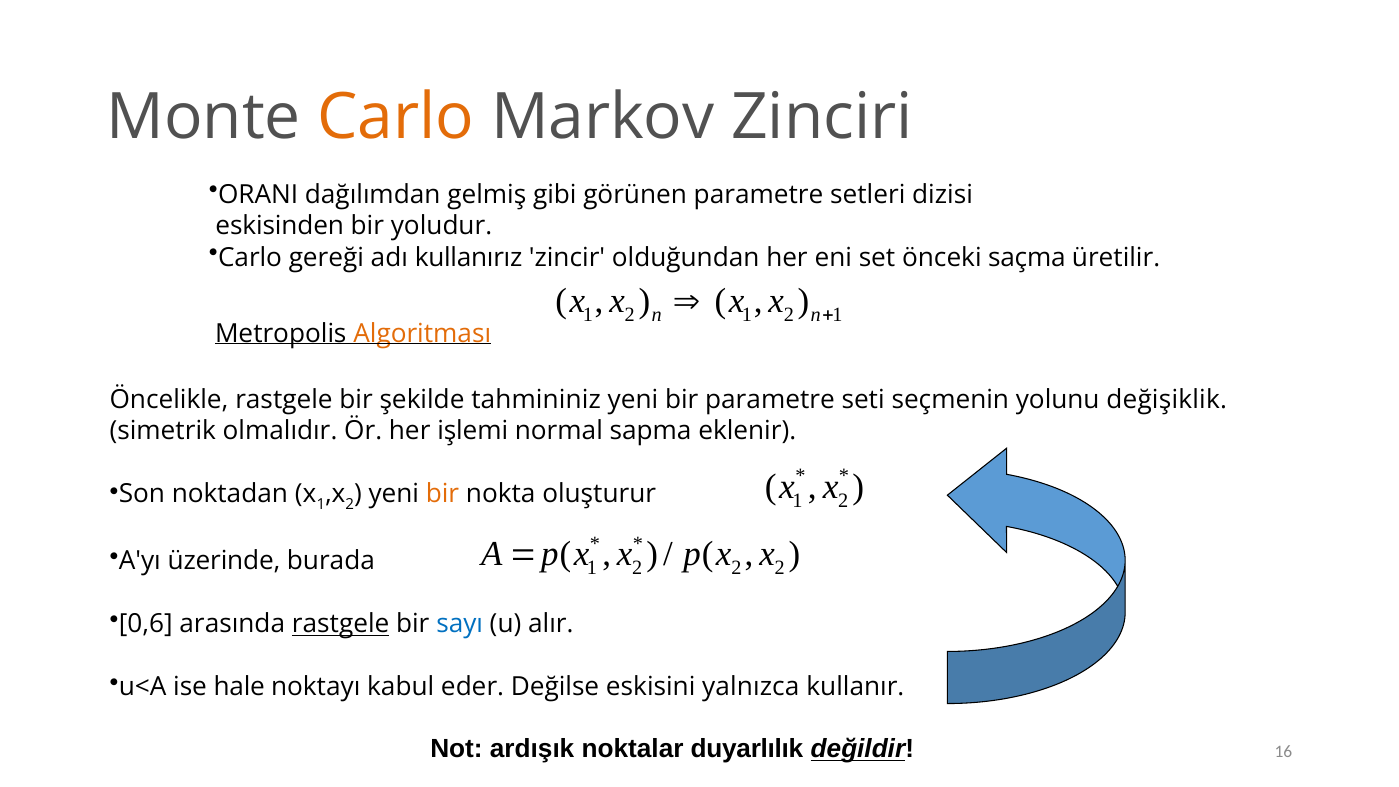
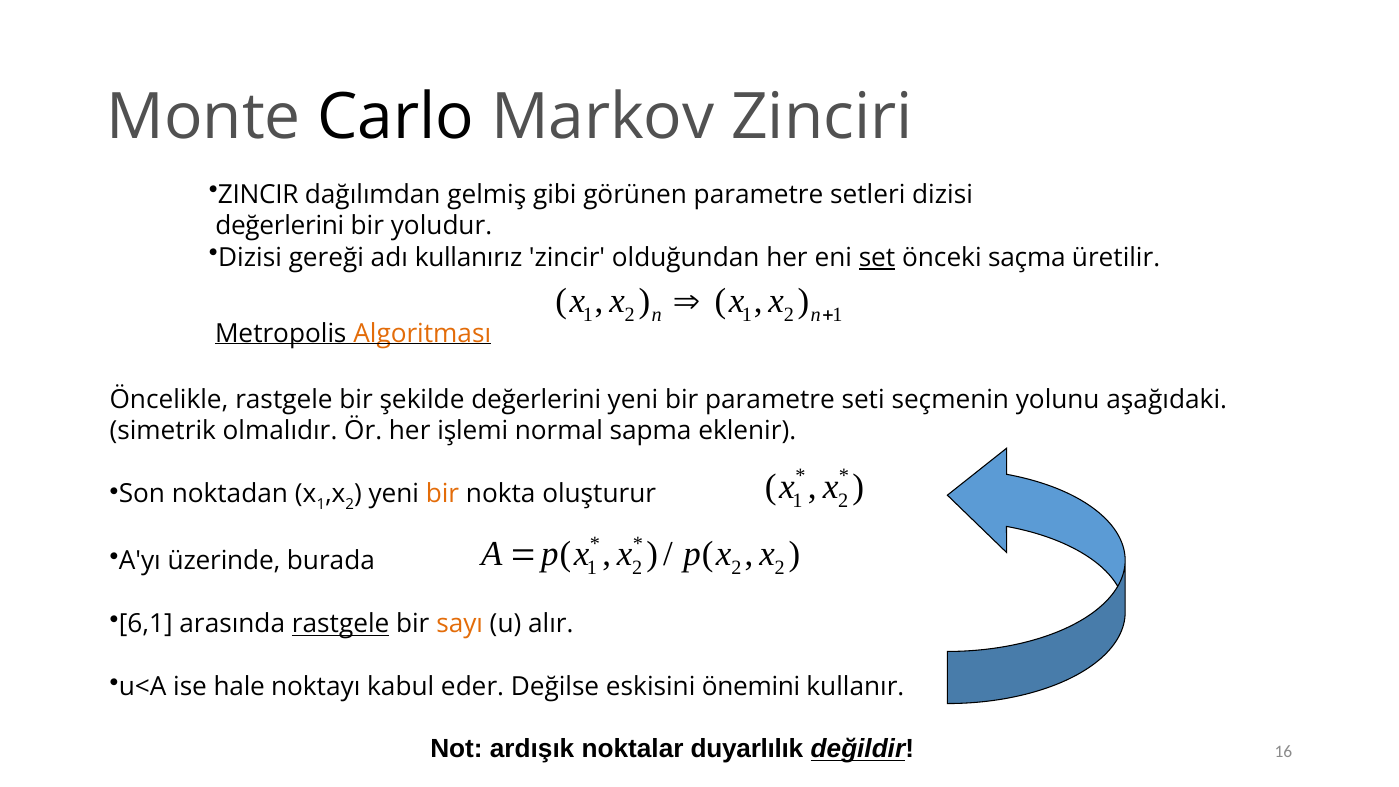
Carlo at (396, 118) colour: orange -> black
ORANI at (258, 194): ORANI -> ZINCIR
eskisinden at (280, 226): eskisinden -> değerlerini
Carlo at (250, 257): Carlo -> Dizisi
set underline: none -> present
şekilde tahmininiz: tahmininiz -> değerlerini
değişiklik: değişiklik -> aşağıdaki
0,6: 0,6 -> 6,1
sayı colour: blue -> orange
yalnızca: yalnızca -> önemini
